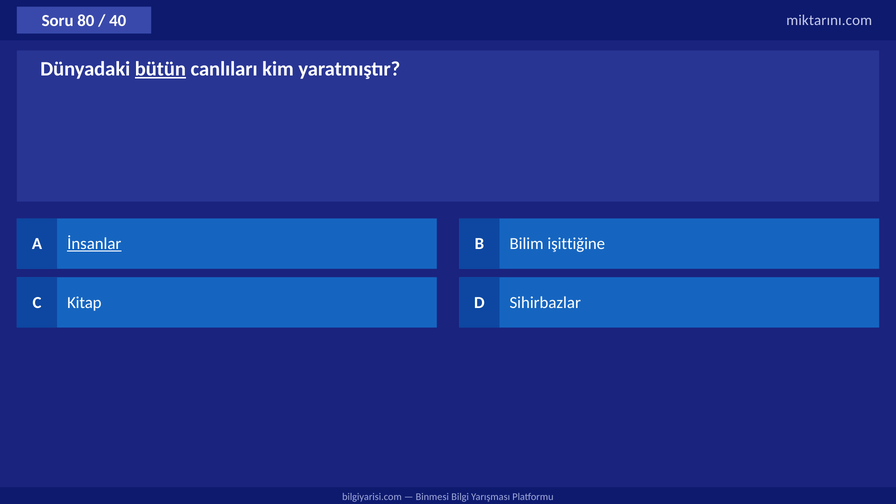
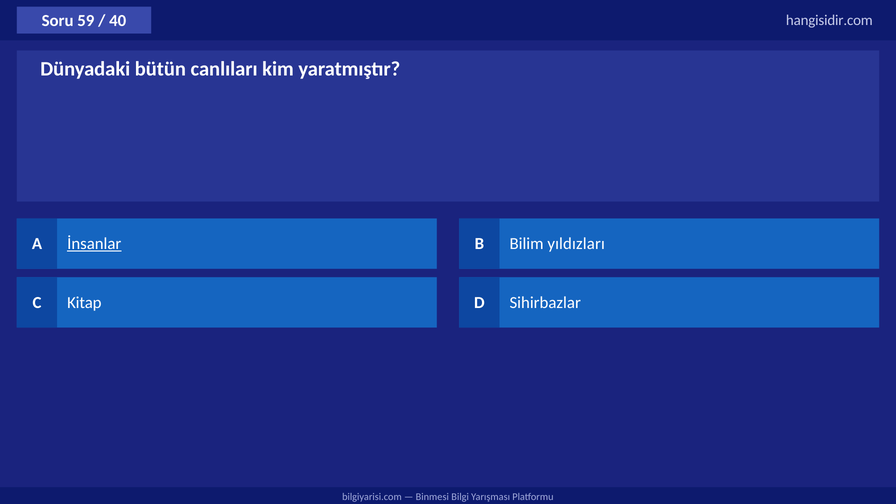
80: 80 -> 59
miktarını.com: miktarını.com -> hangisidir.com
bütün underline: present -> none
işittiğine: işittiğine -> yıldızları
